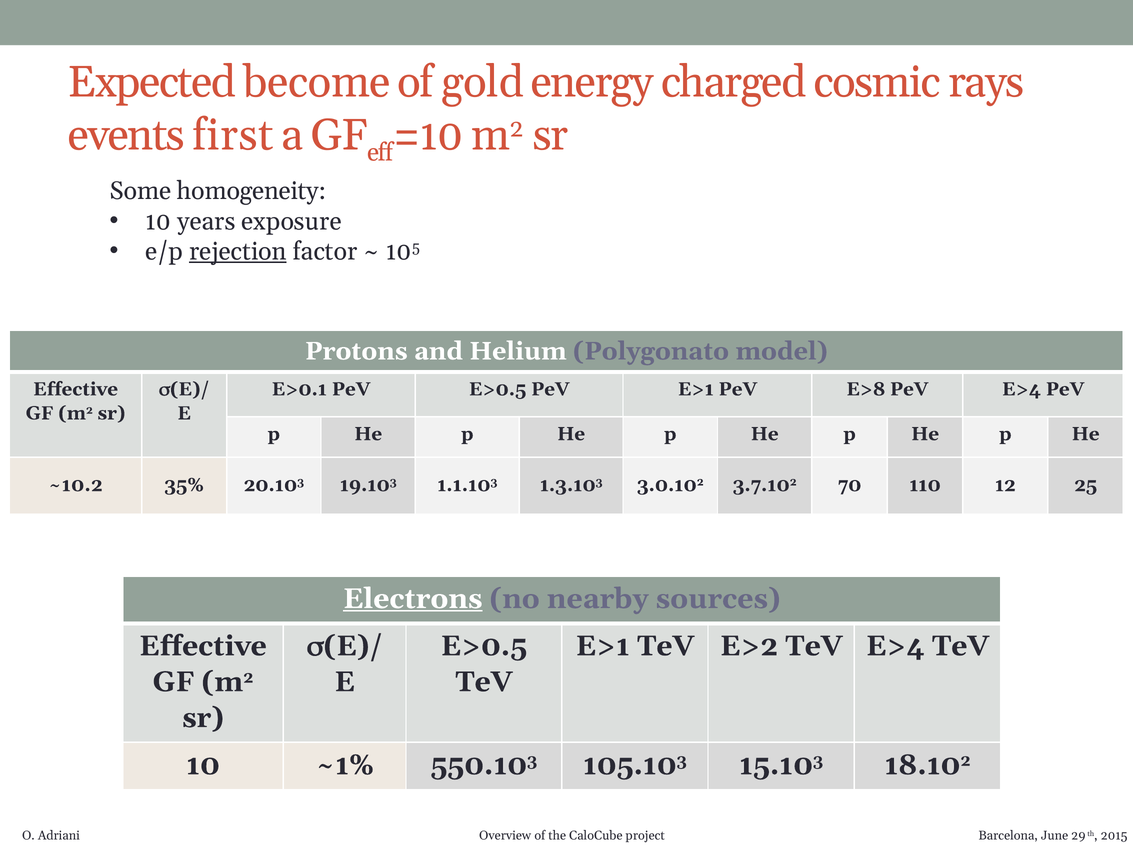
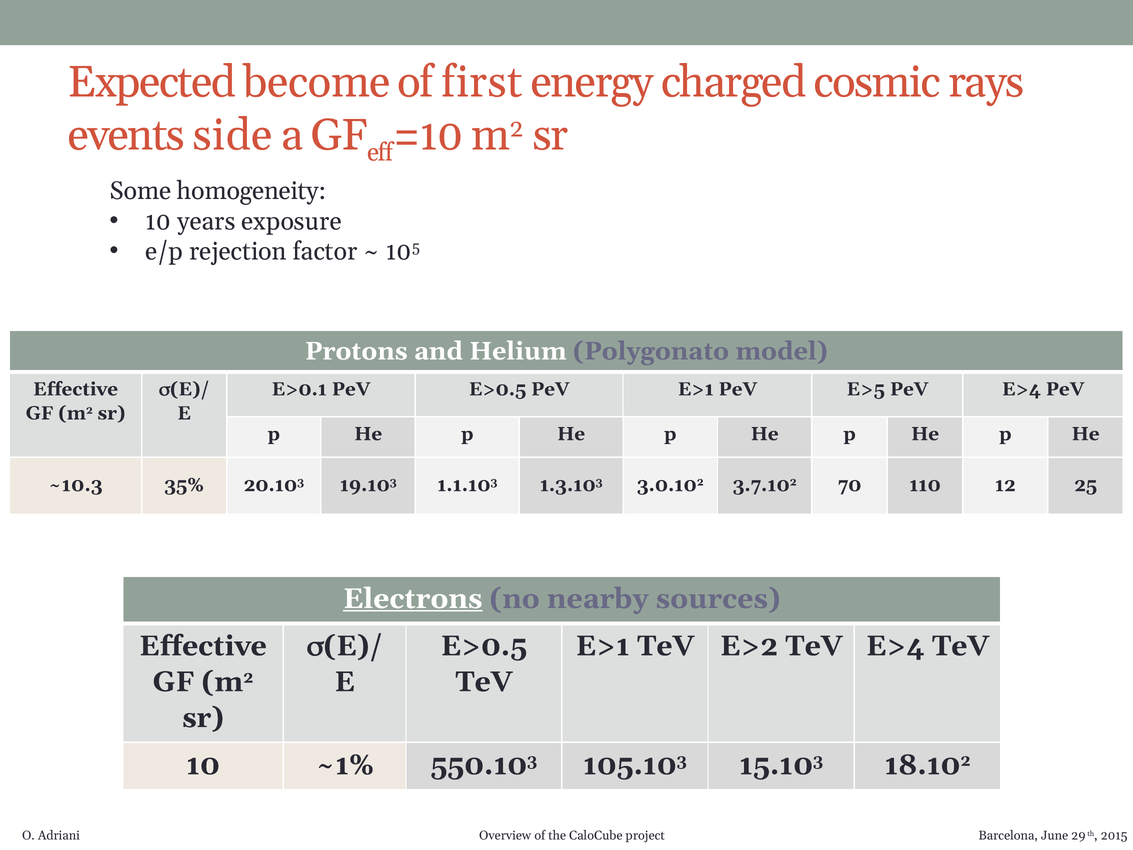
gold: gold -> first
first: first -> side
rejection underline: present -> none
E>8: E>8 -> E>5
~10.2: ~10.2 -> ~10.3
